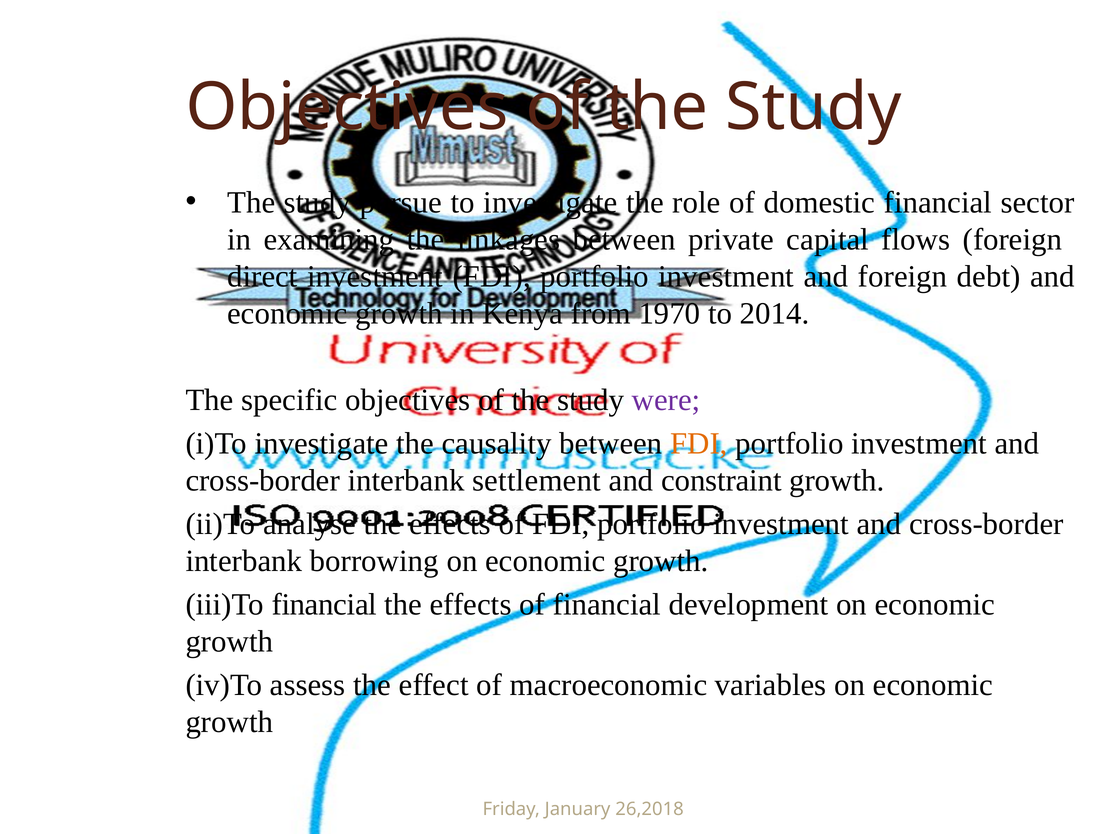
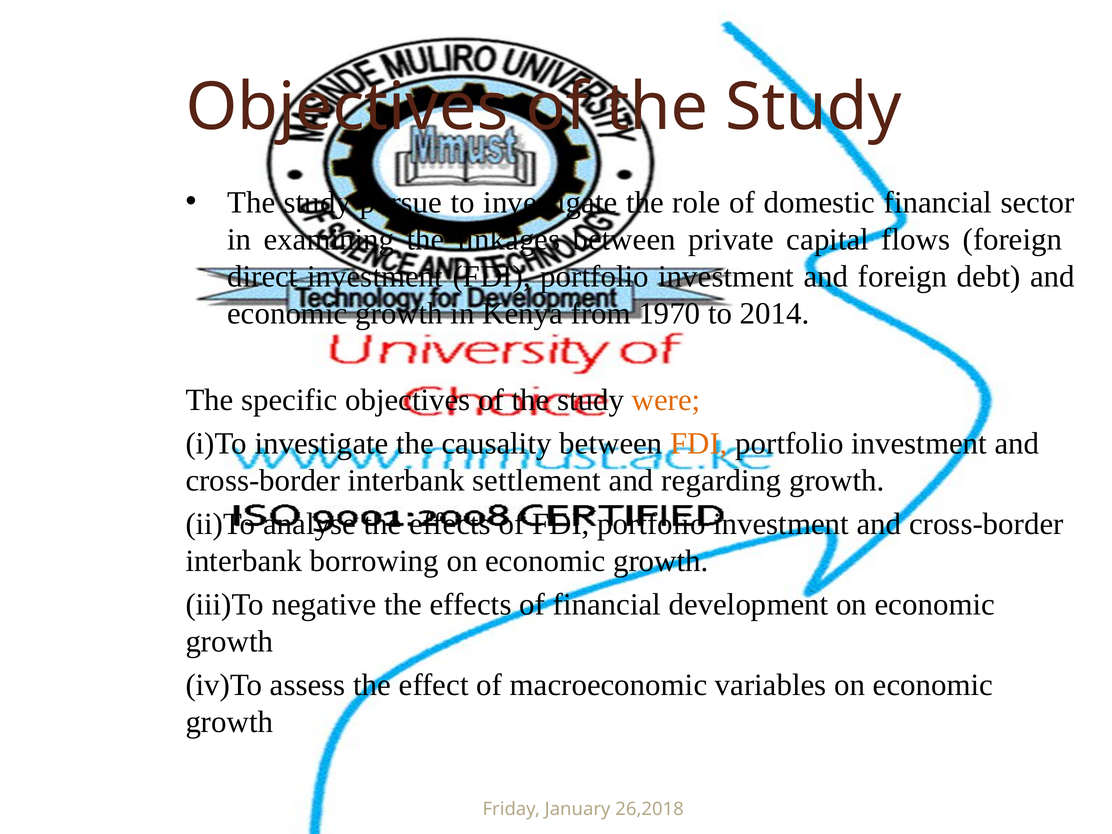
were colour: purple -> orange
constraint: constraint -> regarding
iii)To financial: financial -> negative
